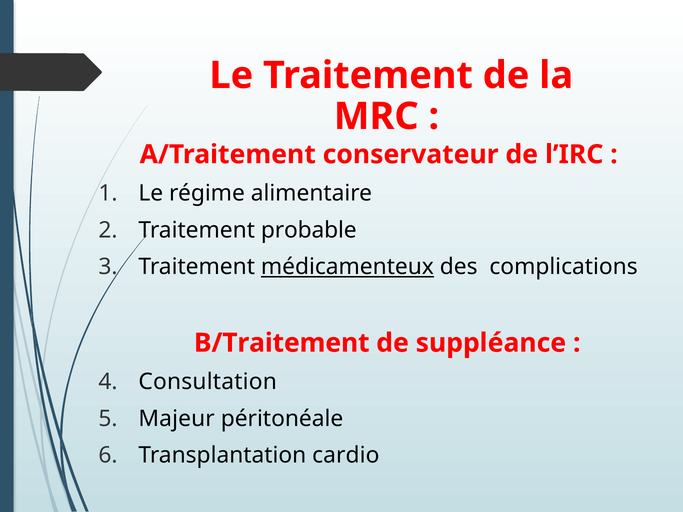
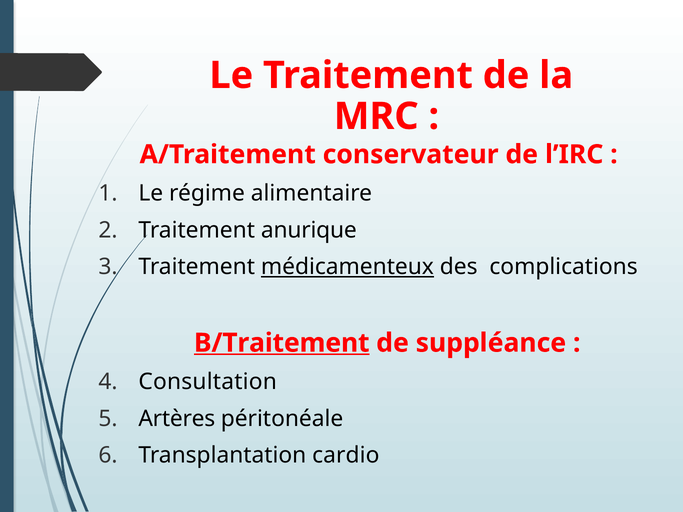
probable: probable -> anurique
B/Traitement underline: none -> present
Majeur: Majeur -> Artères
